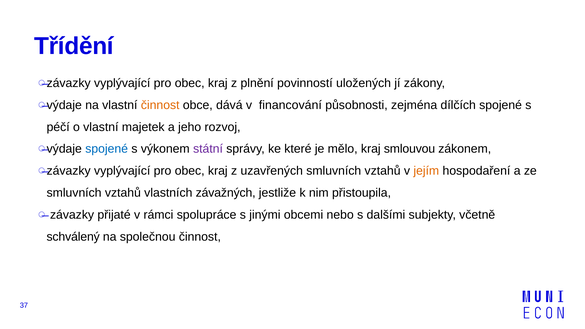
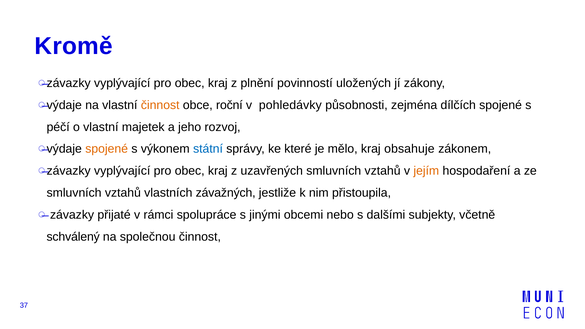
Třídění: Třídění -> Kromě
dává: dává -> roční
financování: financování -> pohledávky
spojené at (107, 149) colour: blue -> orange
státní colour: purple -> blue
smlouvou: smlouvou -> obsahuje
